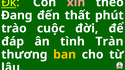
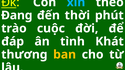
xin colour: pink -> light blue
thất: thất -> thời
Tràn: Tràn -> Khát
